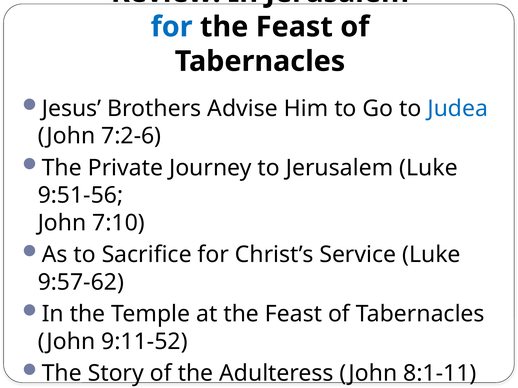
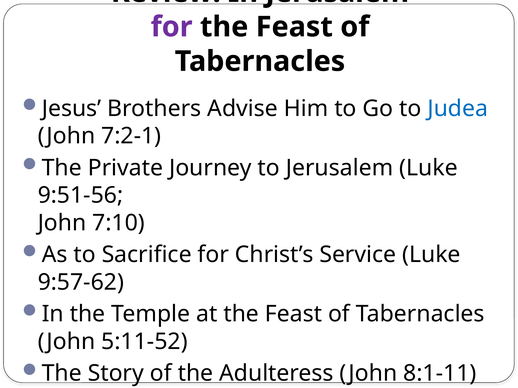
for at (172, 27) colour: blue -> purple
7:2-6: 7:2-6 -> 7:2-1
9:11-52: 9:11-52 -> 5:11-52
